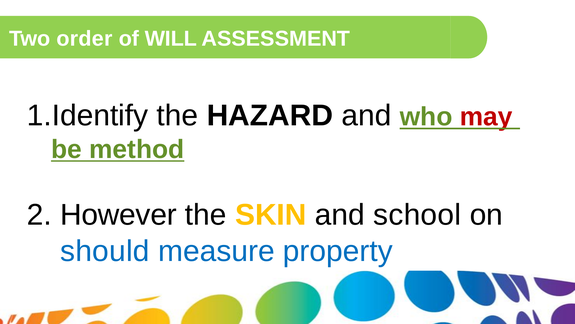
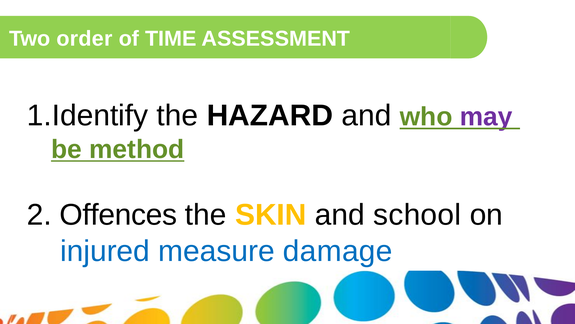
WILL: WILL -> TIME
may colour: red -> purple
However: However -> Offences
should: should -> injured
property: property -> damage
